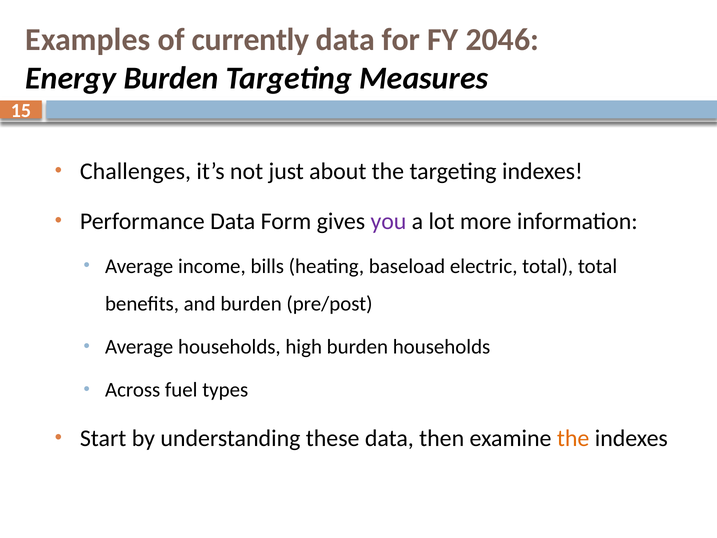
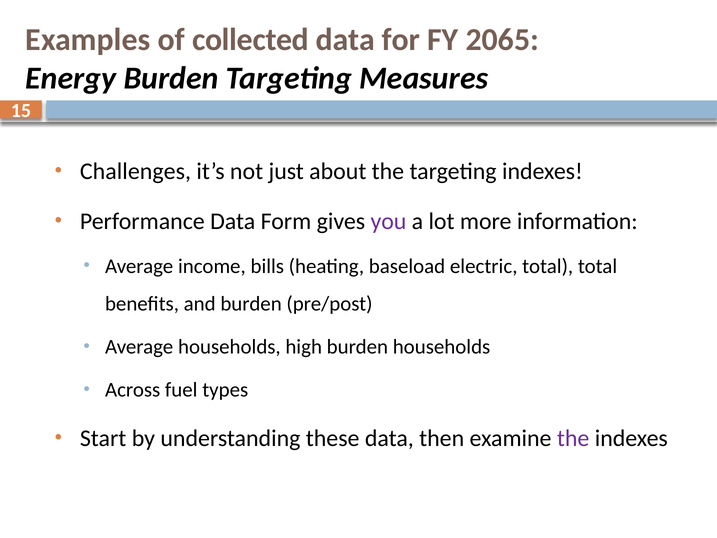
currently: currently -> collected
2046: 2046 -> 2065
the at (573, 438) colour: orange -> purple
